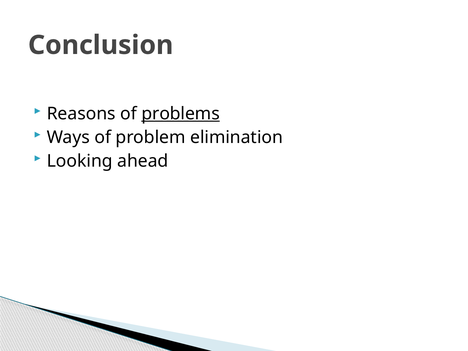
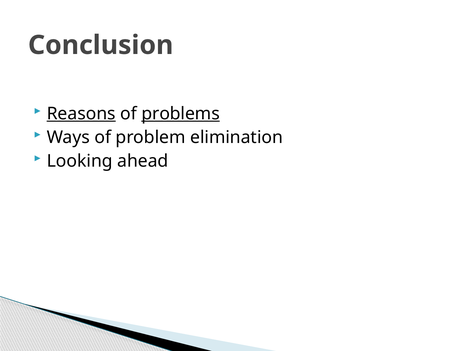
Reasons underline: none -> present
